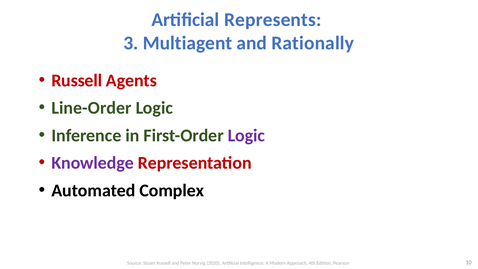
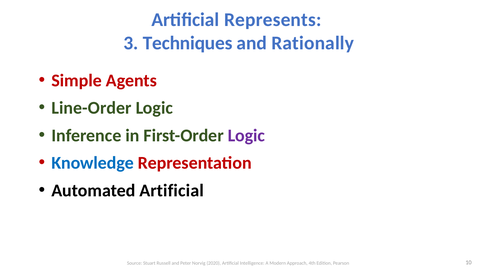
Multiagent: Multiagent -> Techniques
Russell at (77, 80): Russell -> Simple
Knowledge colour: purple -> blue
Automated Complex: Complex -> Artificial
